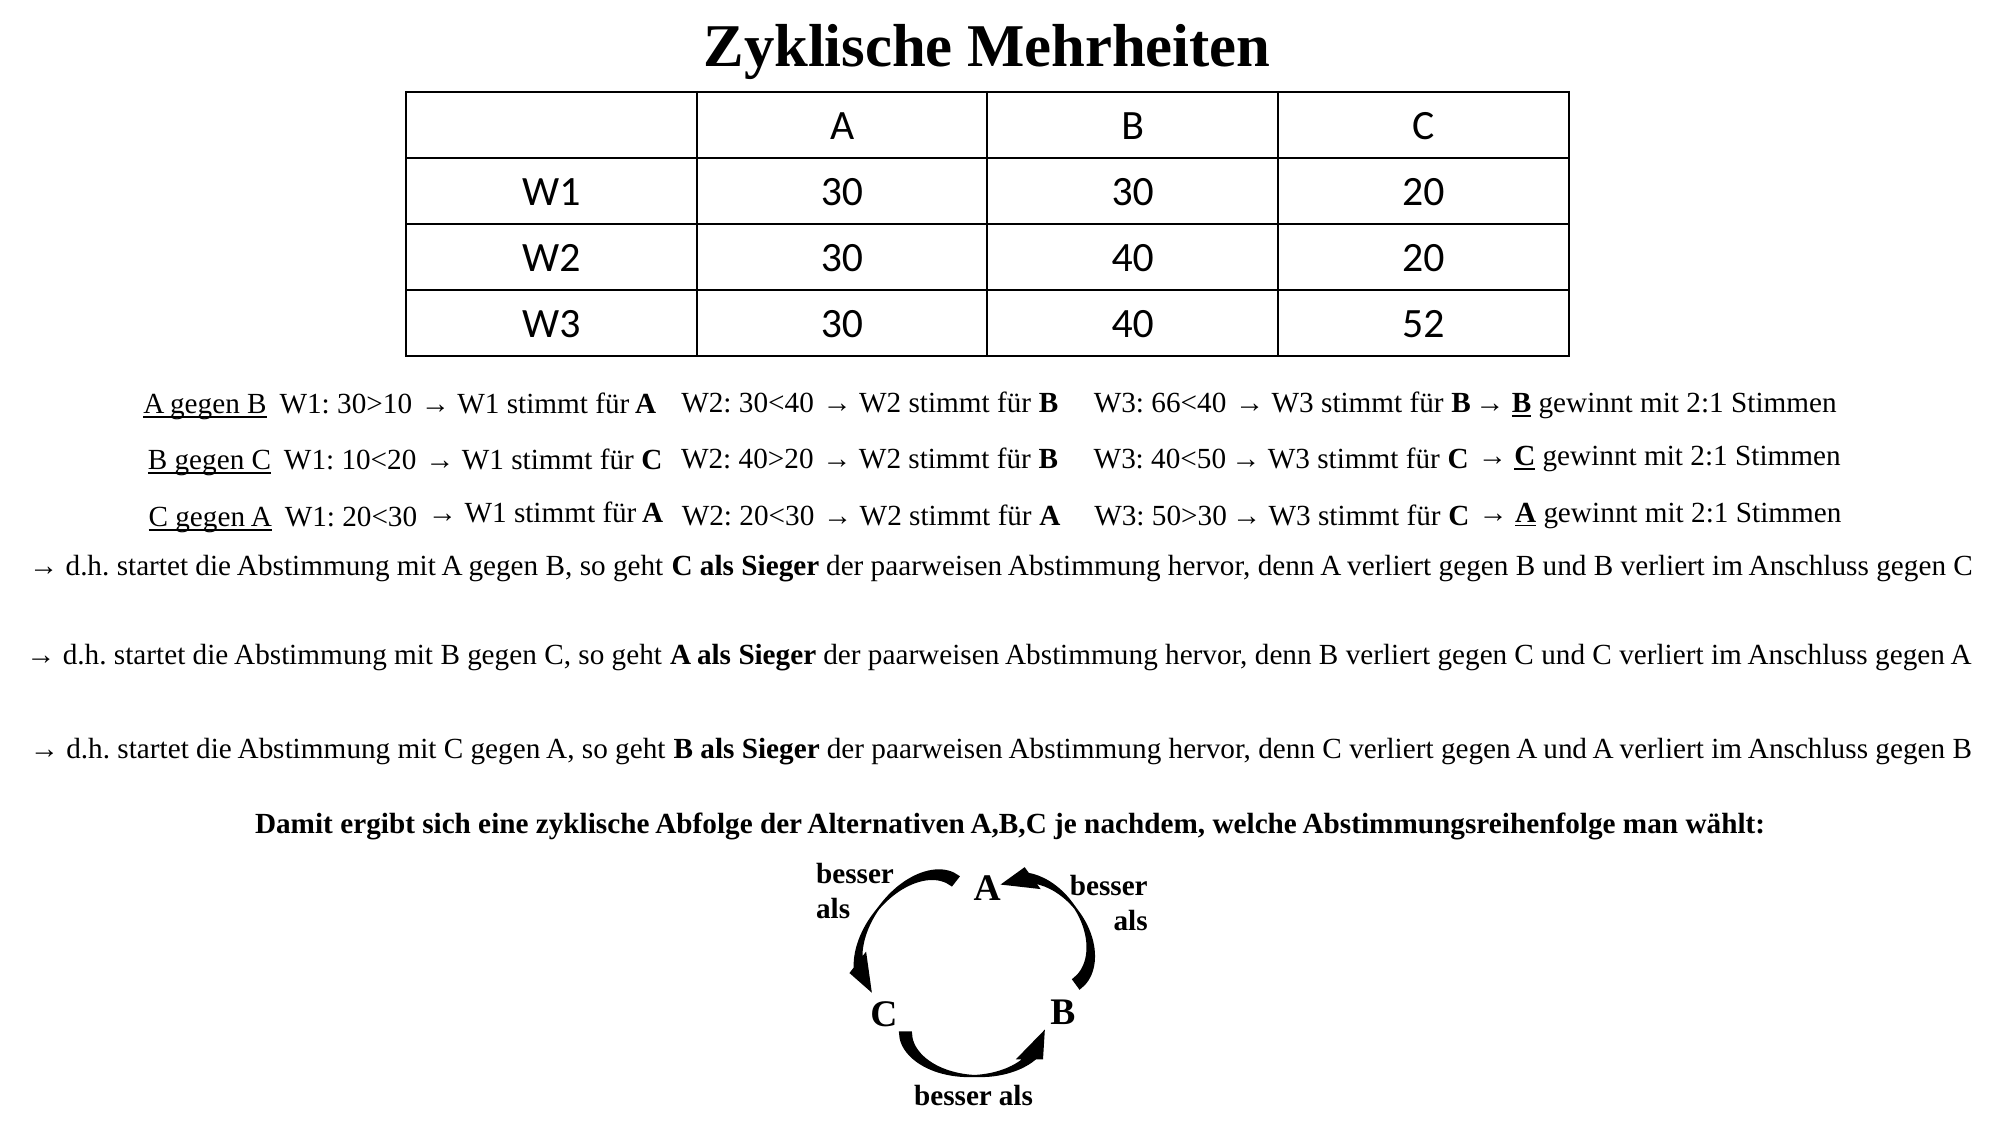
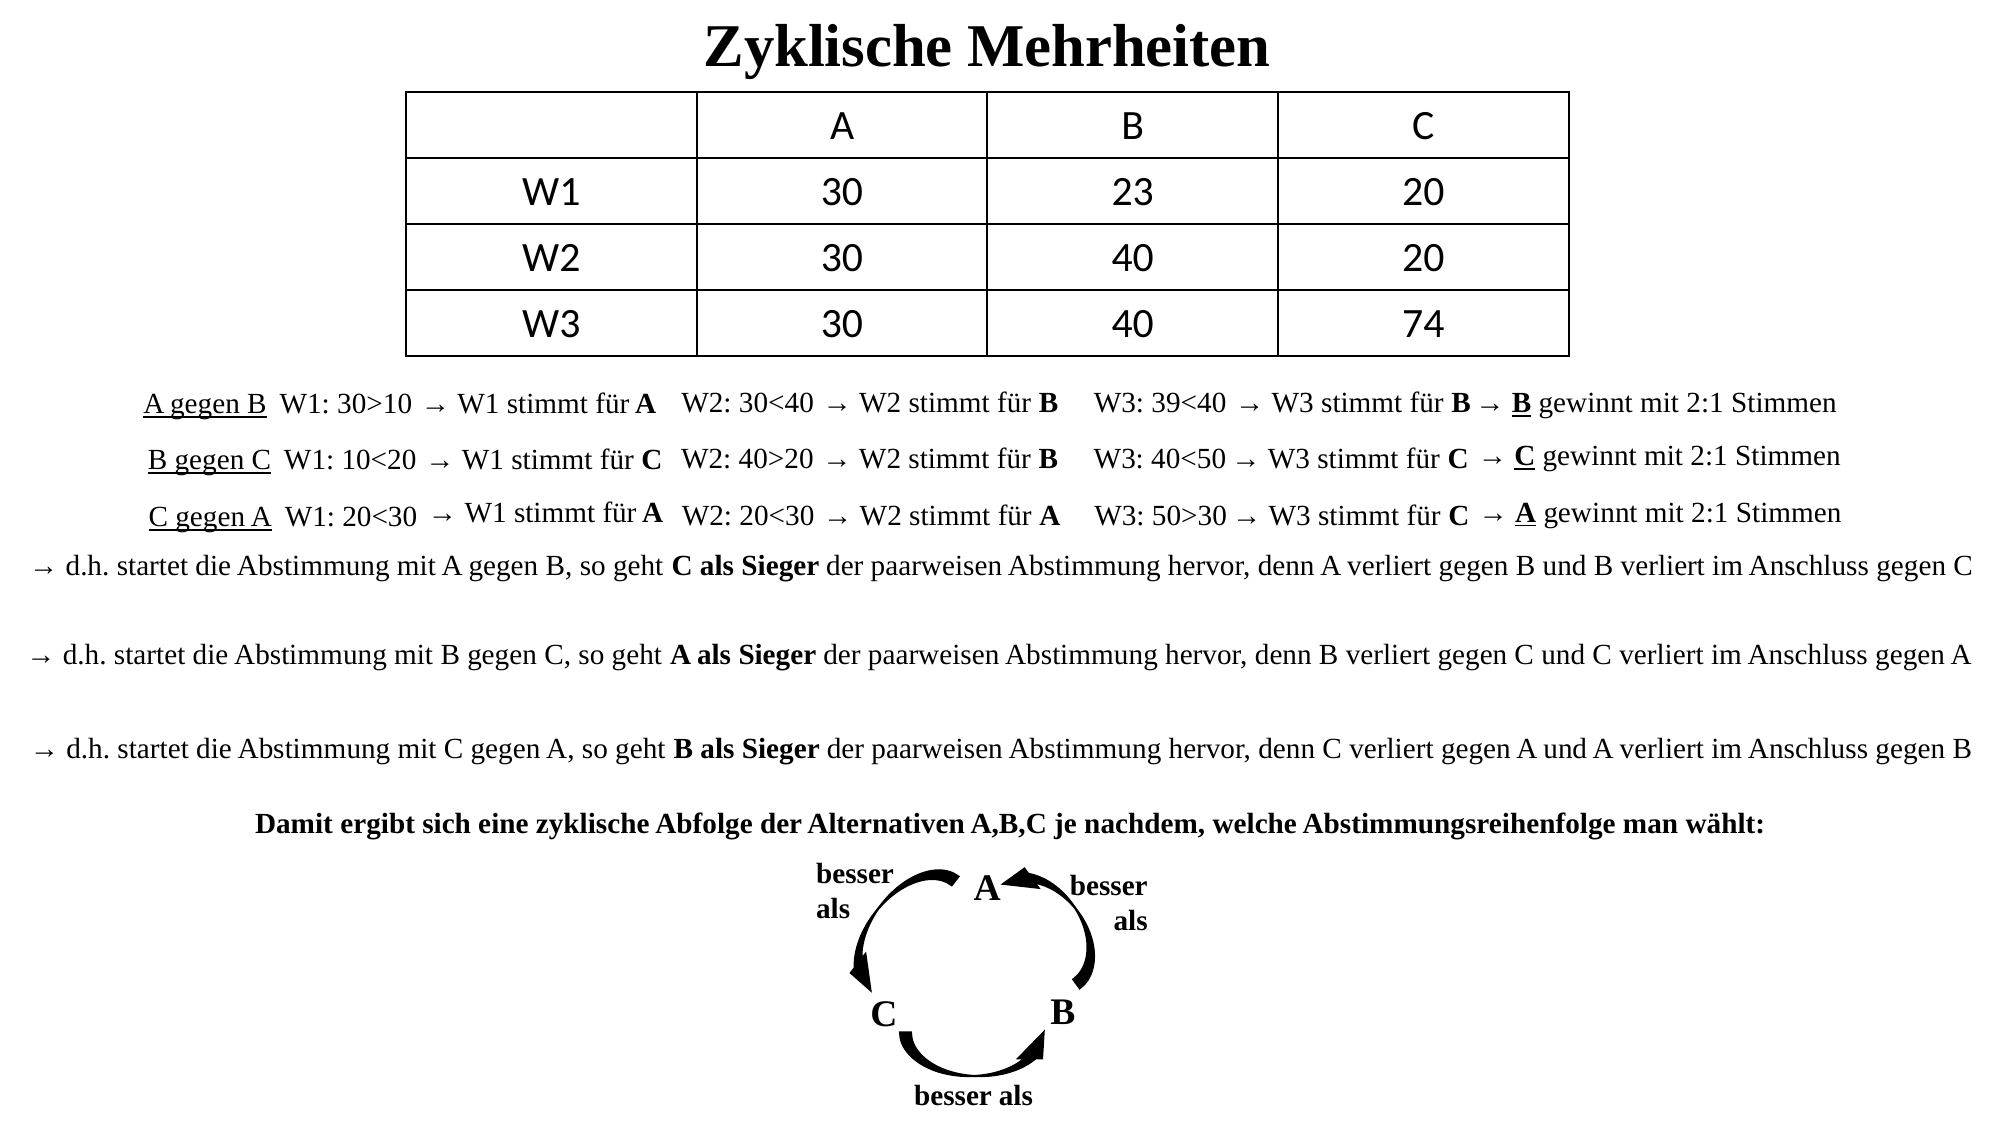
30 30: 30 -> 23
52: 52 -> 74
66<40: 66<40 -> 39<40
